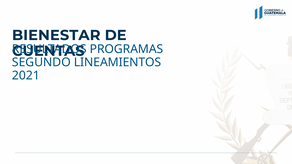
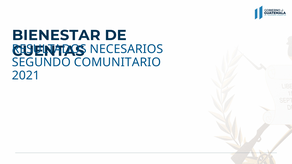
PROGRAMAS: PROGRAMAS -> NECESARIOS
LINEAMIENTOS: LINEAMIENTOS -> COMUNITARIO
